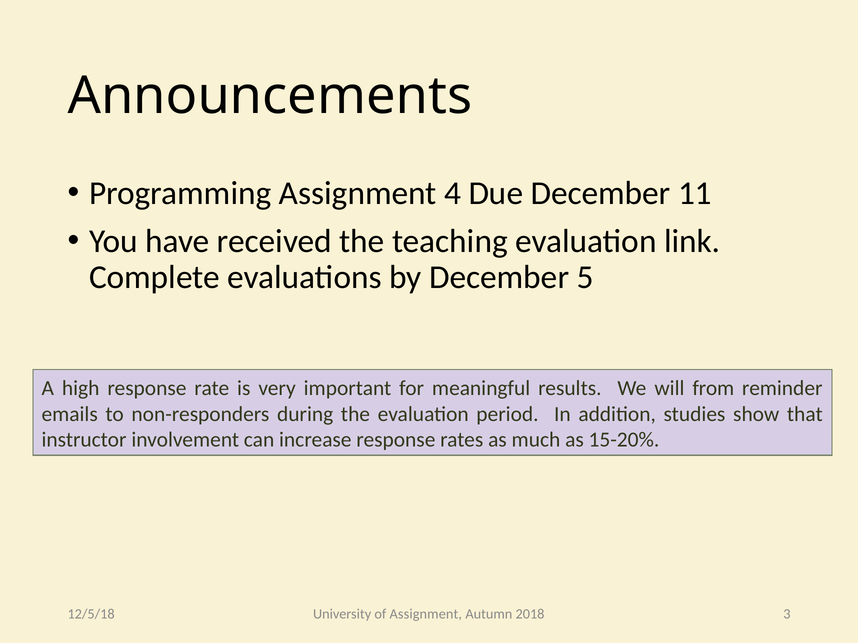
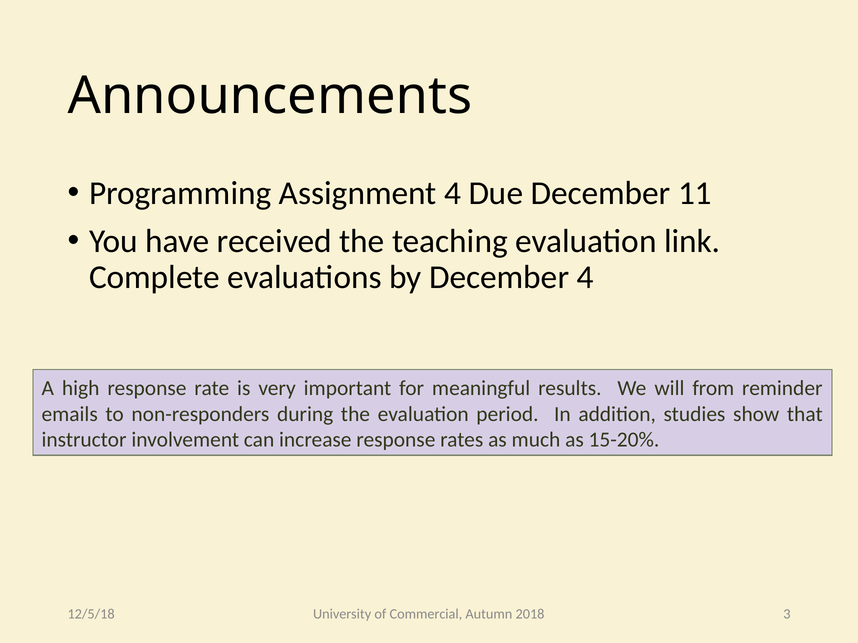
December 5: 5 -> 4
of Assignment: Assignment -> Commercial
